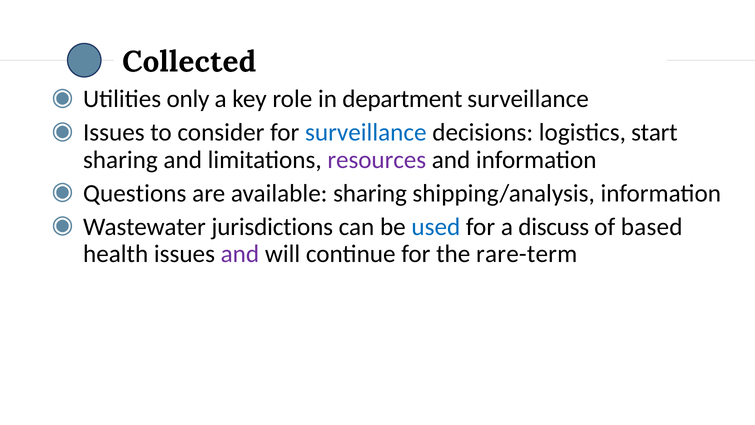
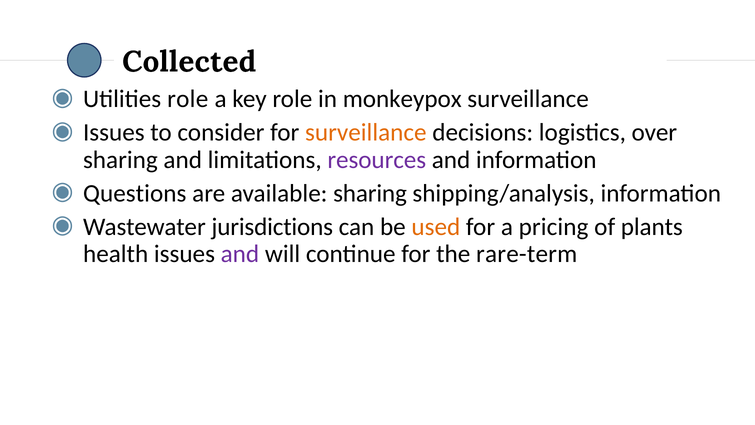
Utilities only: only -> role
department: department -> monkeypox
surveillance at (366, 132) colour: blue -> orange
start: start -> over
used colour: blue -> orange
discuss: discuss -> pricing
based: based -> plants
